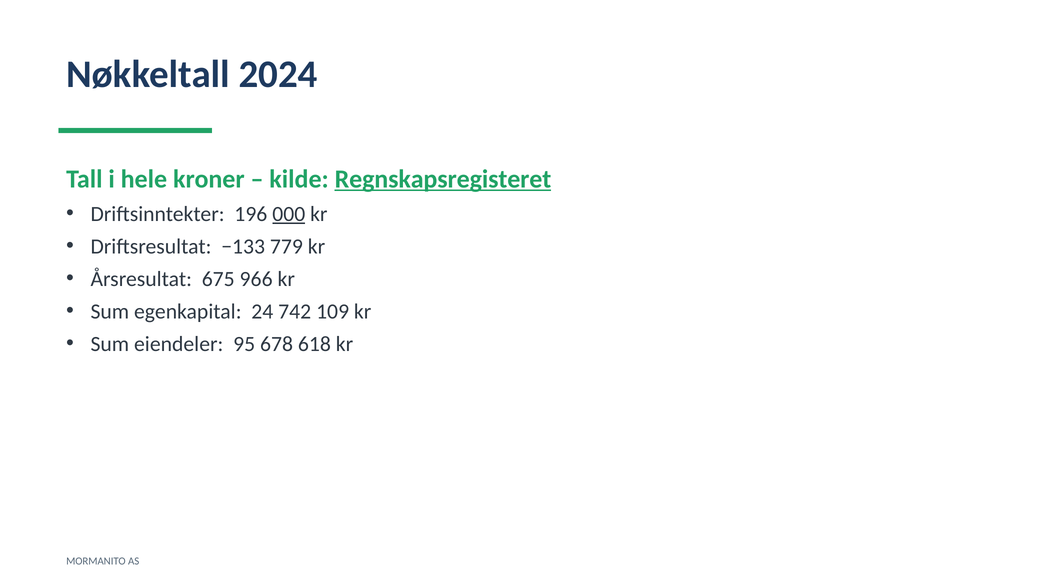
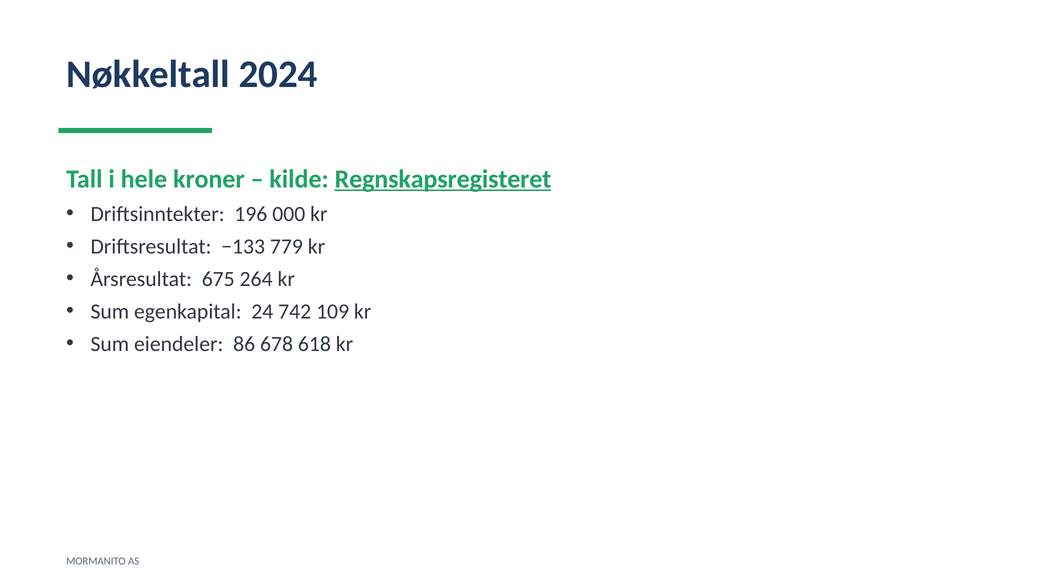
000 underline: present -> none
966: 966 -> 264
95: 95 -> 86
